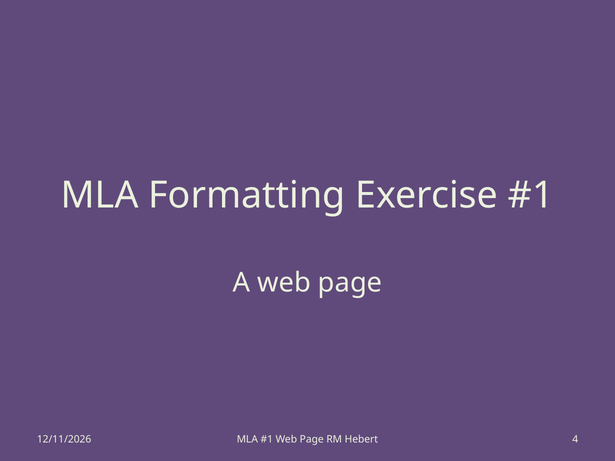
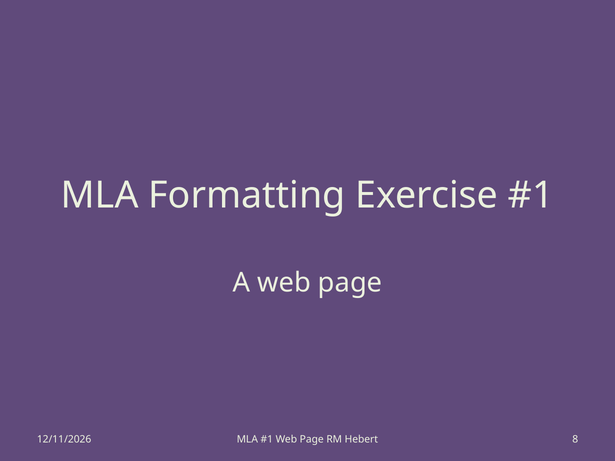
4: 4 -> 8
